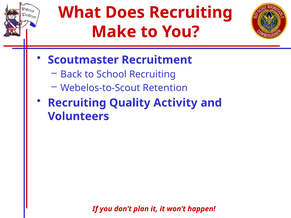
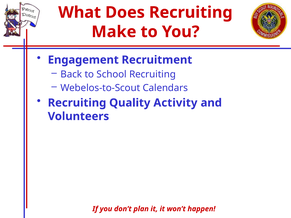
Scoutmaster: Scoutmaster -> Engagement
Retention: Retention -> Calendars
